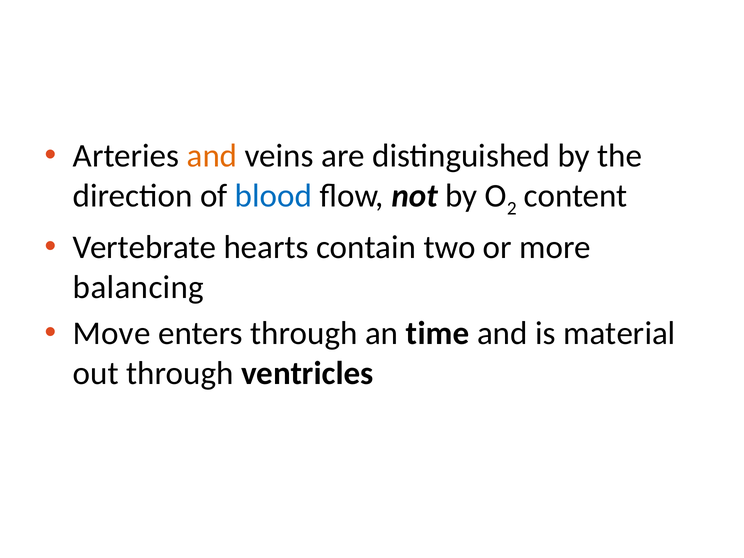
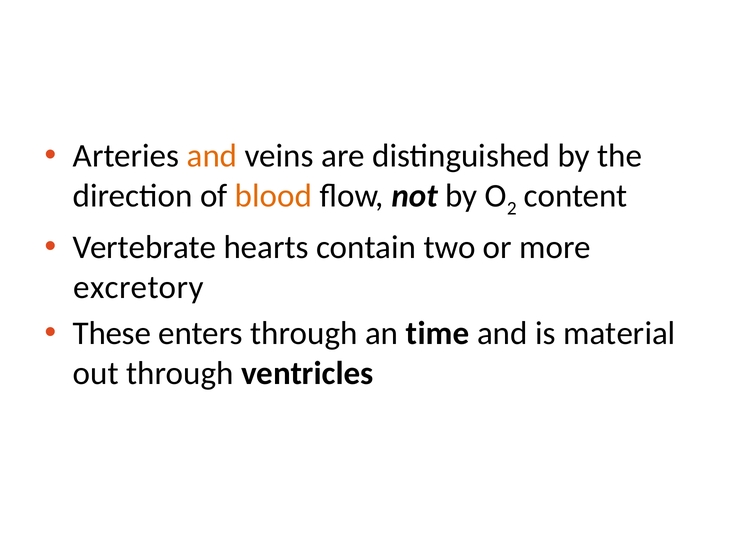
blood colour: blue -> orange
balancing: balancing -> excretory
Move: Move -> These
